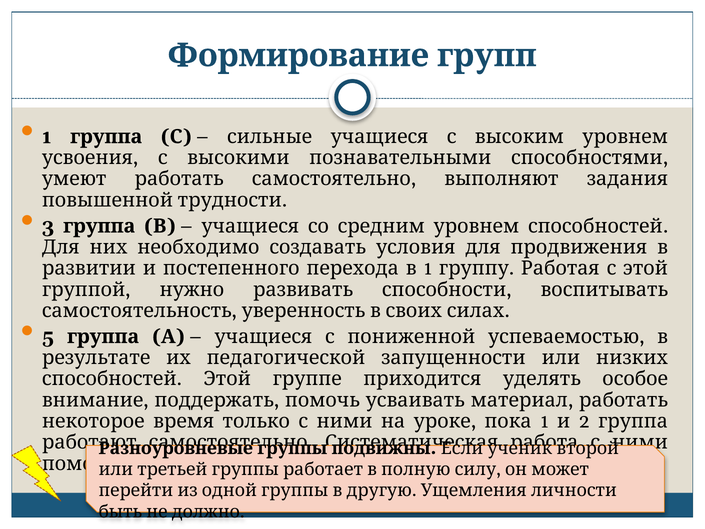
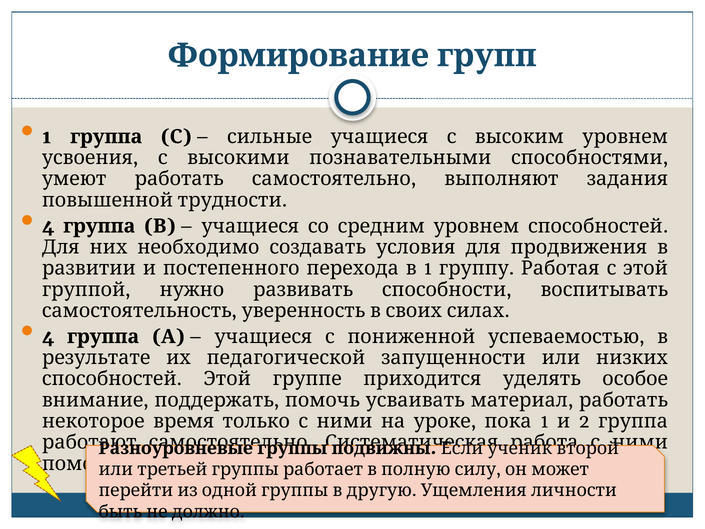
3 at (48, 226): 3 -> 4
5 at (48, 336): 5 -> 4
